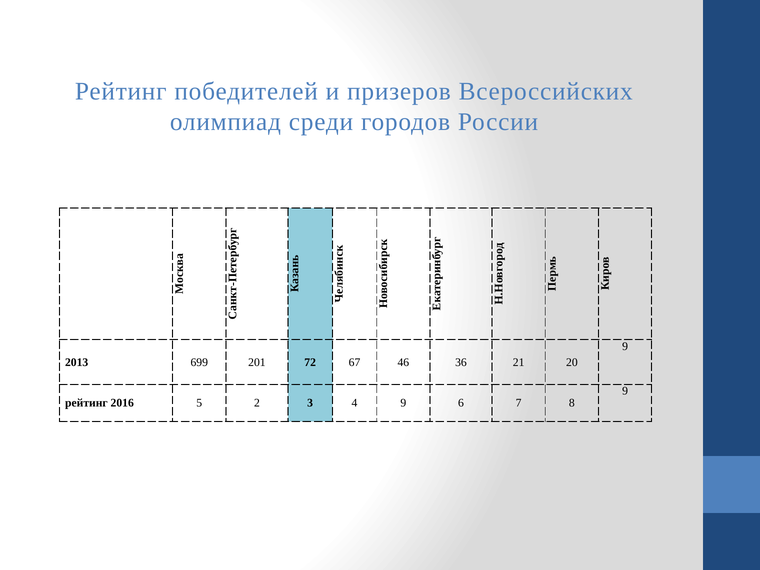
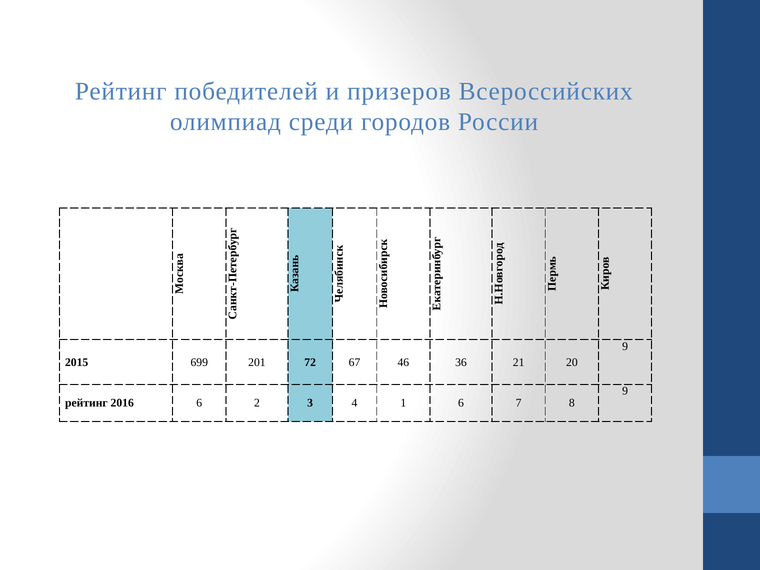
2013: 2013 -> 2015
2016 5: 5 -> 6
4 9: 9 -> 1
